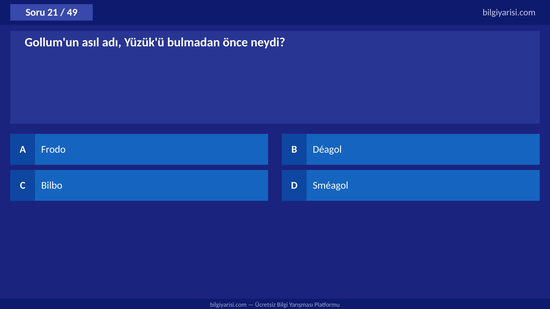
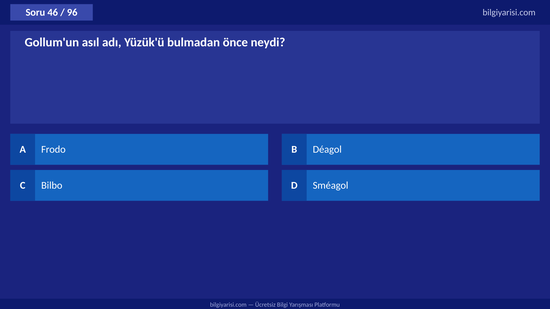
21: 21 -> 46
49: 49 -> 96
